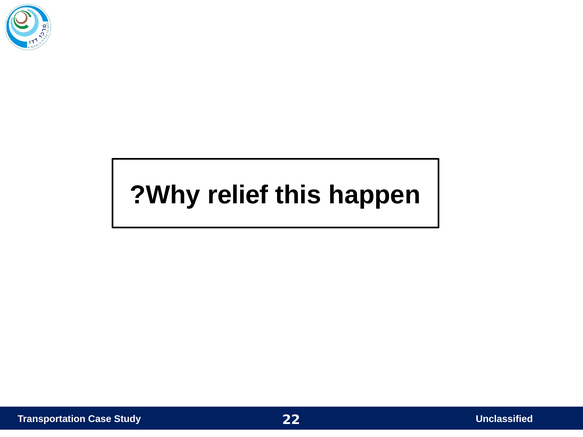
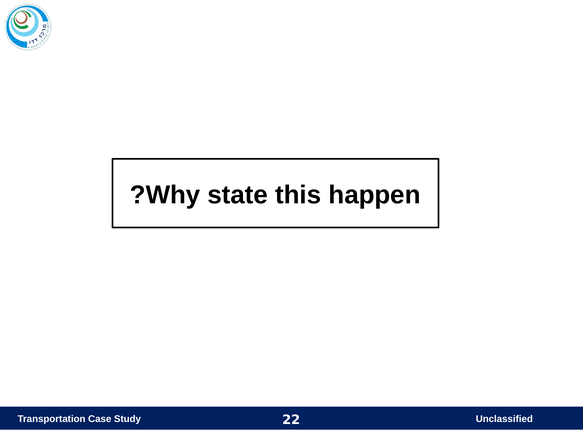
relief: relief -> state
